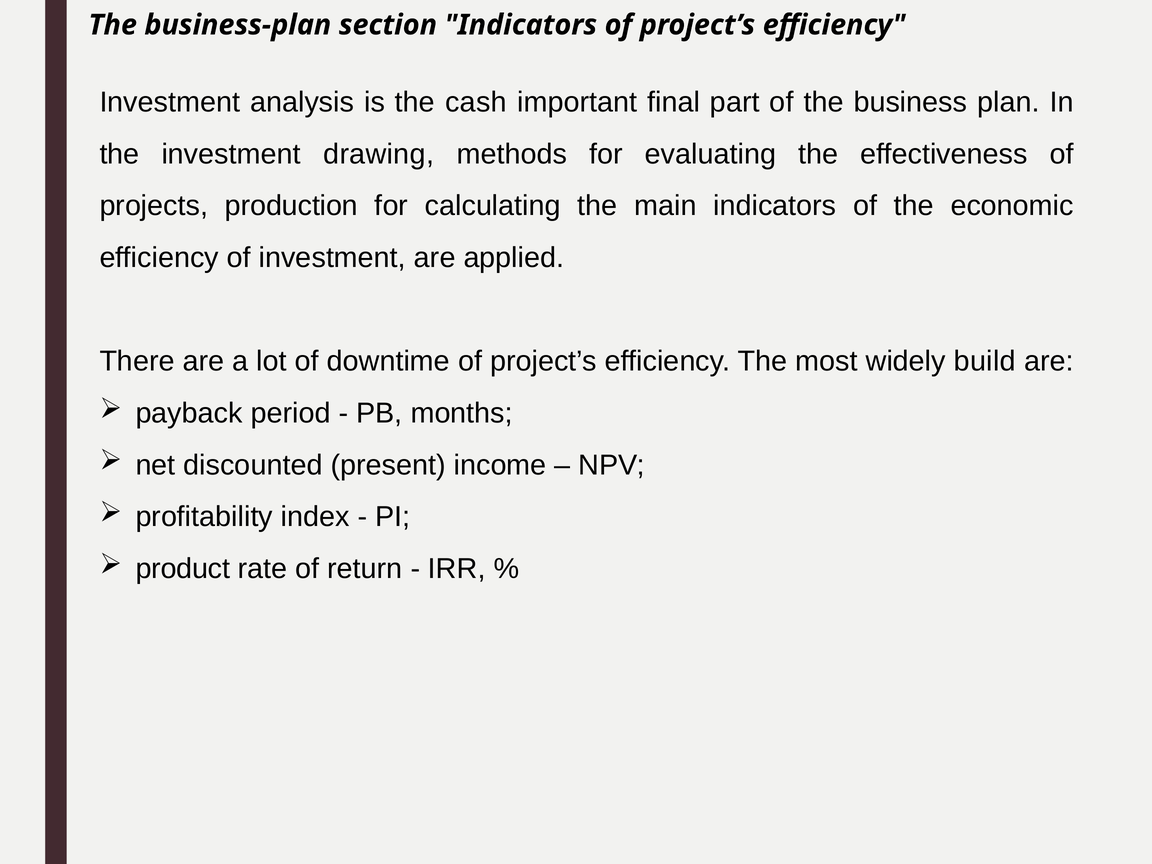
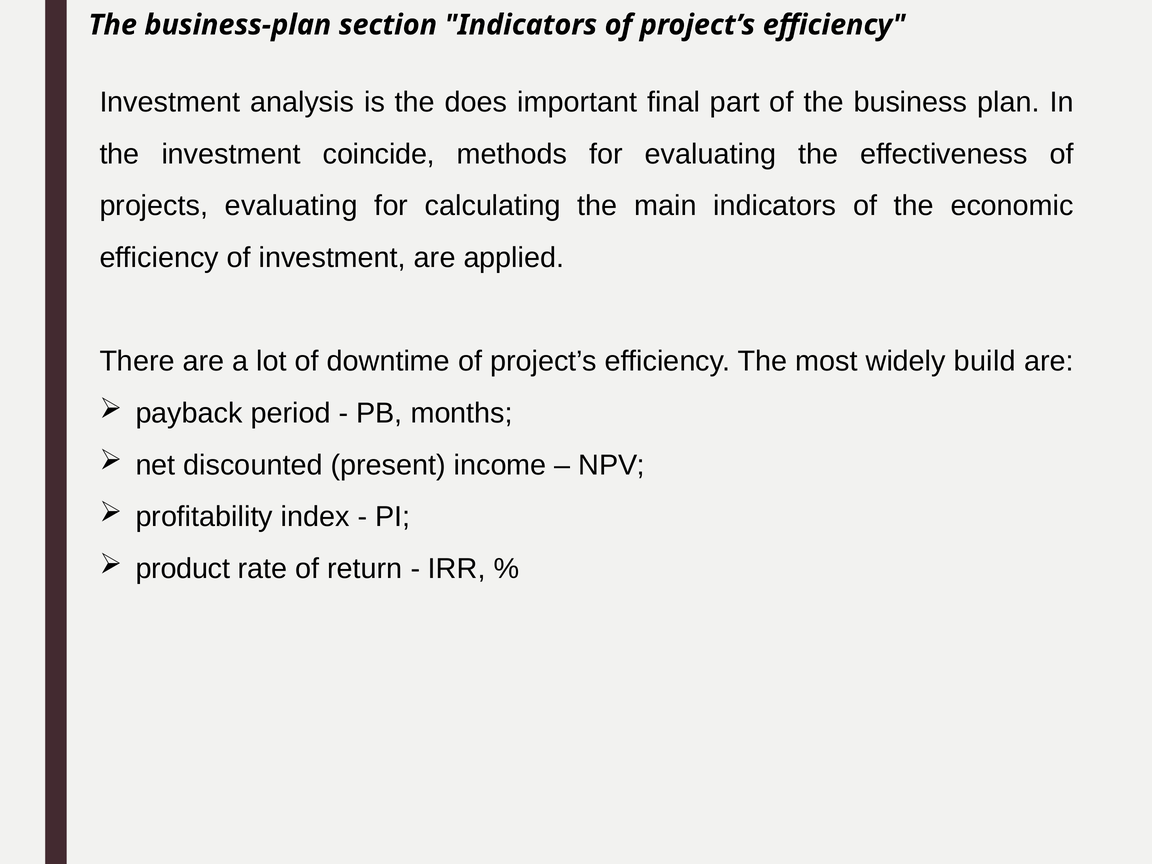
cash: cash -> does
drawing: drawing -> coincide
projects production: production -> evaluating
